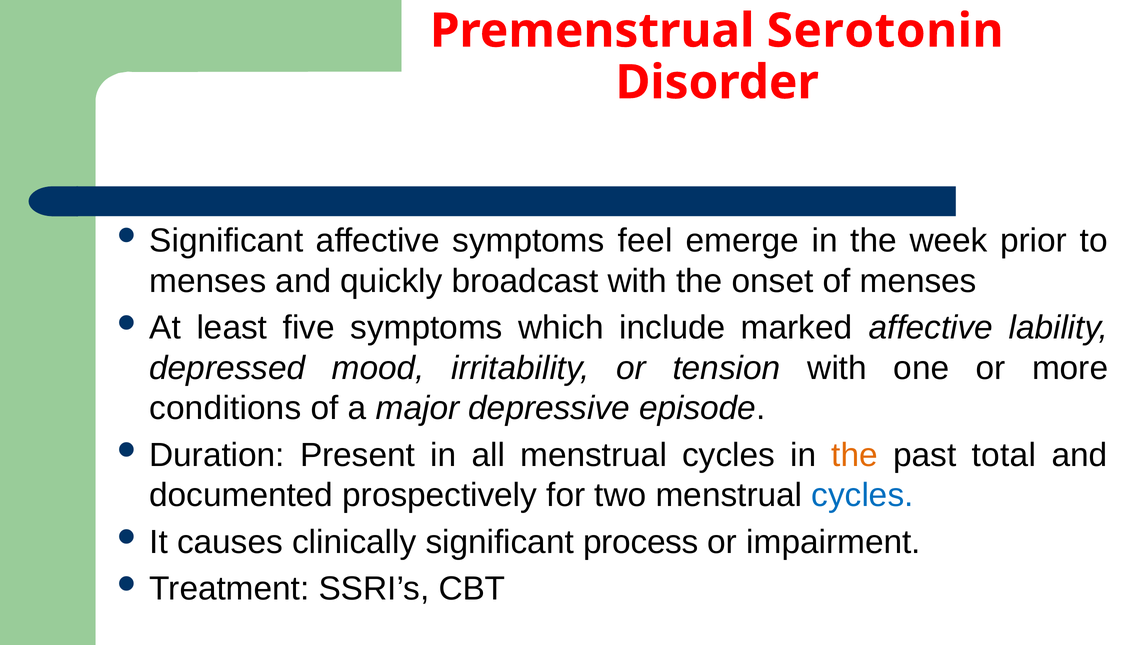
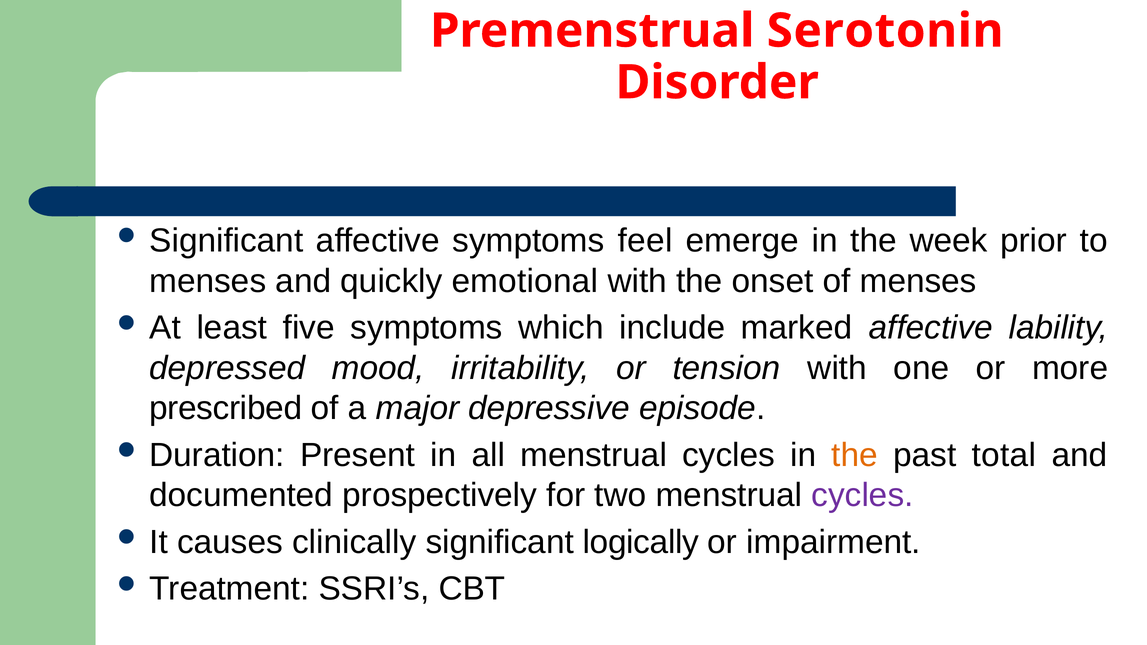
broadcast: broadcast -> emotional
conditions: conditions -> prescribed
cycles at (862, 495) colour: blue -> purple
process: process -> logically
